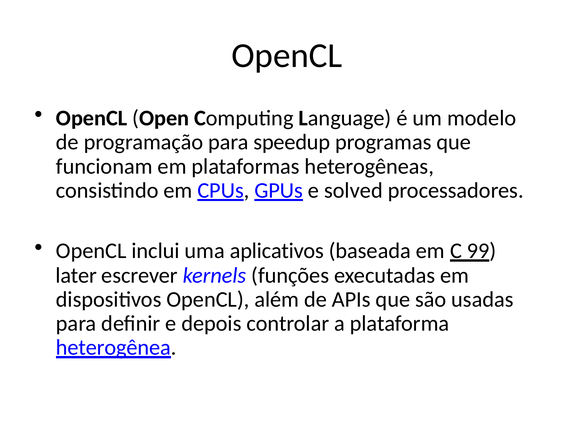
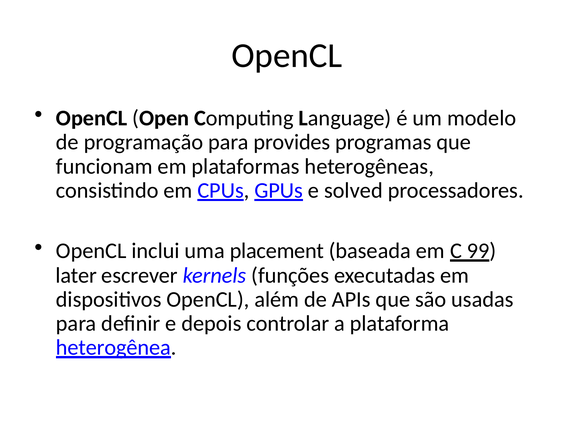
speedup: speedup -> provides
aplicativos: aplicativos -> placement
